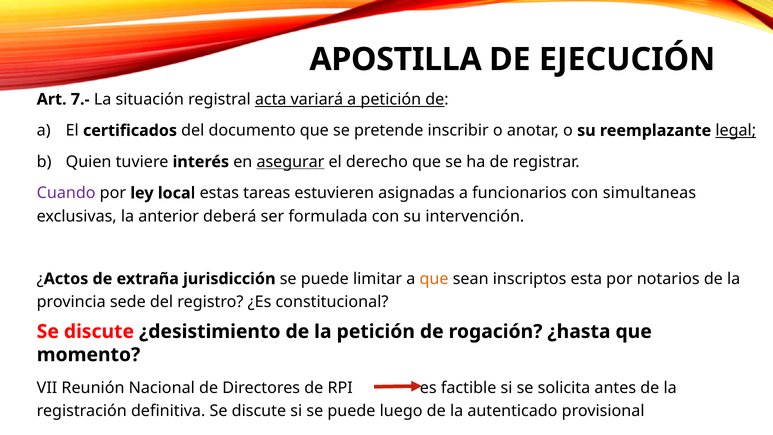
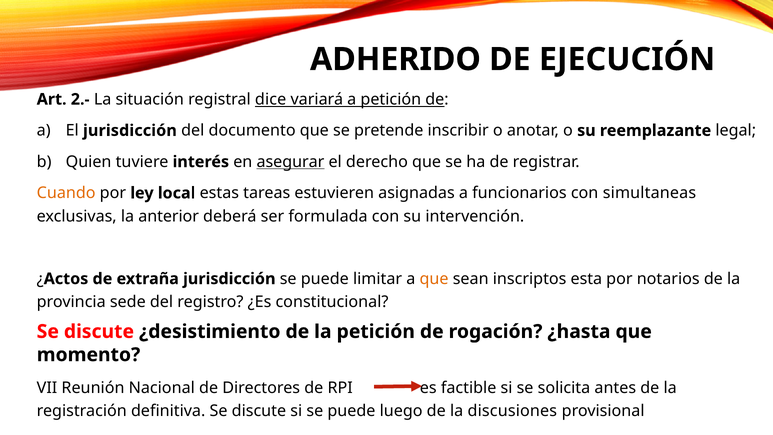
APOSTILLA: APOSTILLA -> ADHERIDO
7.-: 7.- -> 2.-
acta: acta -> dice
El certificados: certificados -> jurisdicción
legal underline: present -> none
Cuando colour: purple -> orange
autenticado: autenticado -> discusiones
